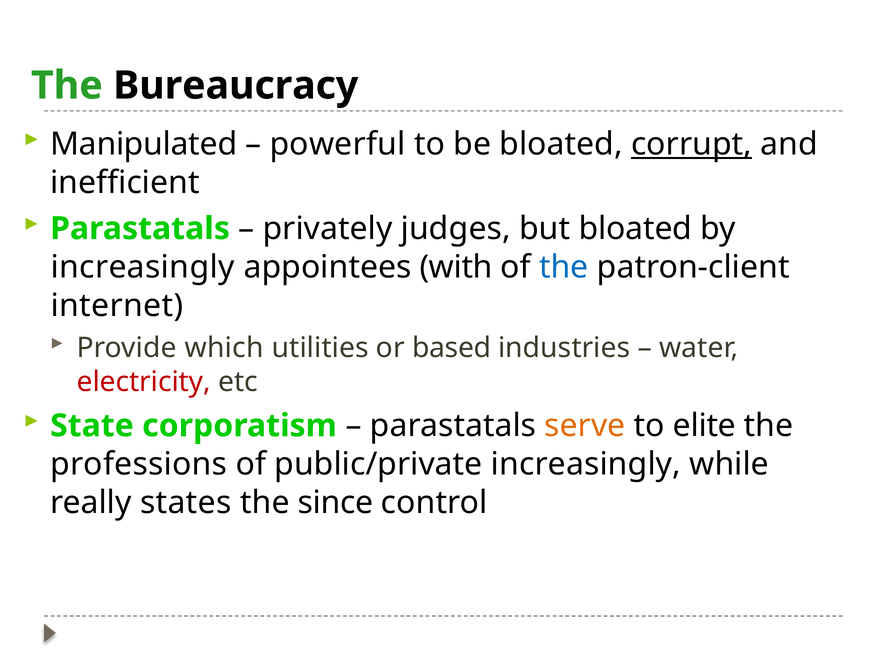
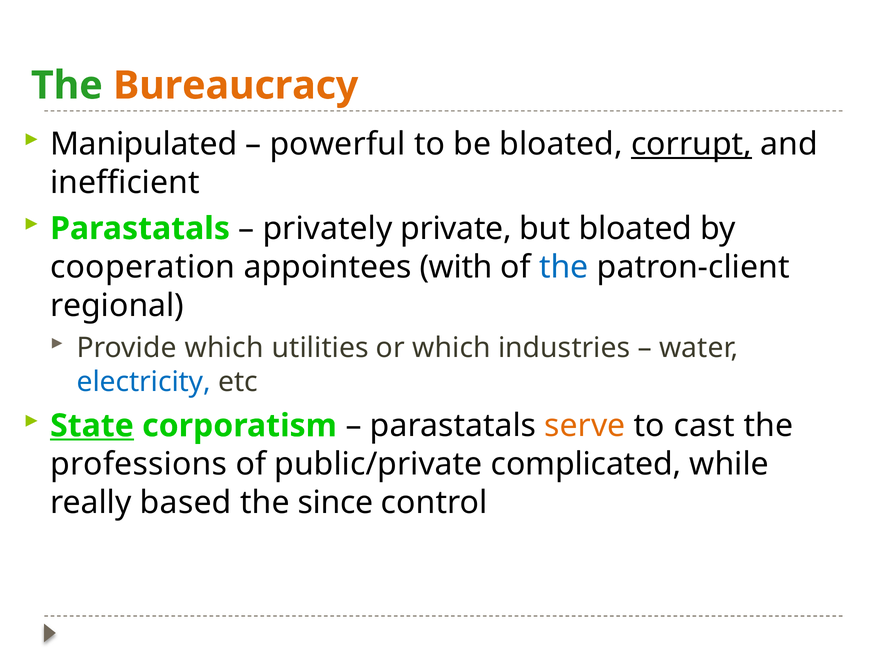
Bureaucracy colour: black -> orange
judges: judges -> private
increasingly at (143, 267): increasingly -> cooperation
internet: internet -> regional
or based: based -> which
electricity colour: red -> blue
State underline: none -> present
elite: elite -> cast
public/private increasingly: increasingly -> complicated
states: states -> based
